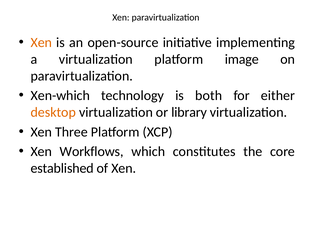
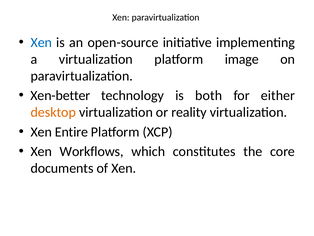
Xen at (41, 42) colour: orange -> blue
Xen-which: Xen-which -> Xen-better
library: library -> reality
Three: Three -> Entire
established: established -> documents
